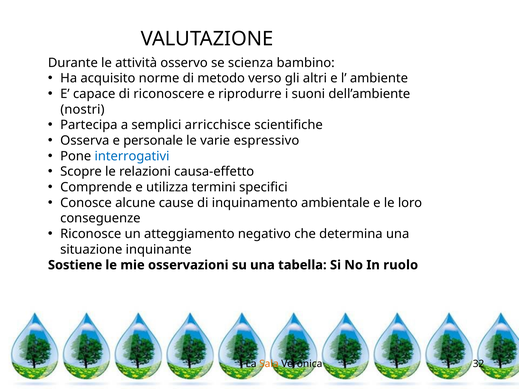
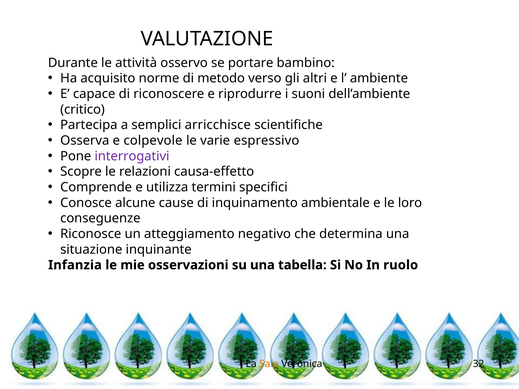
scienza: scienza -> portare
nostri: nostri -> critico
personale: personale -> colpevole
interrogativi colour: blue -> purple
Sostiene: Sostiene -> Infanzia
